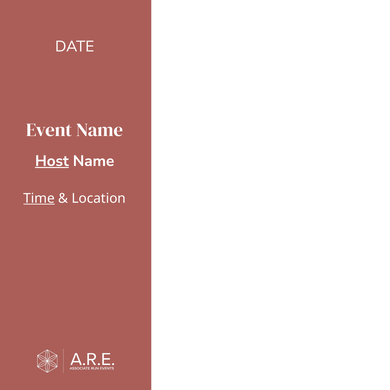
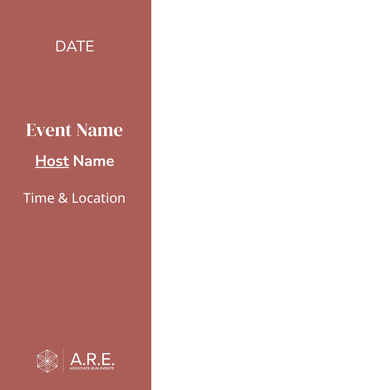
Time underline: present -> none
